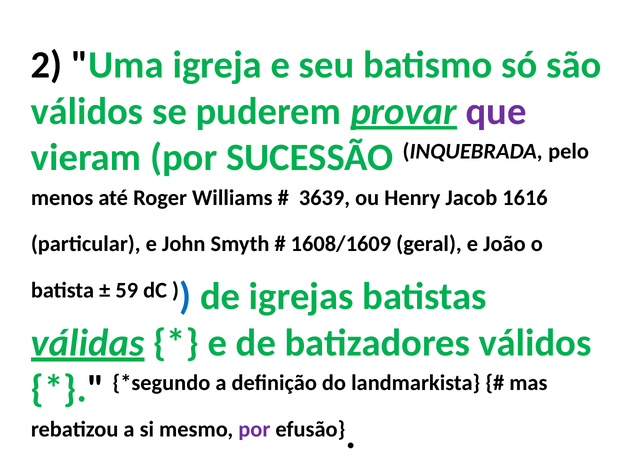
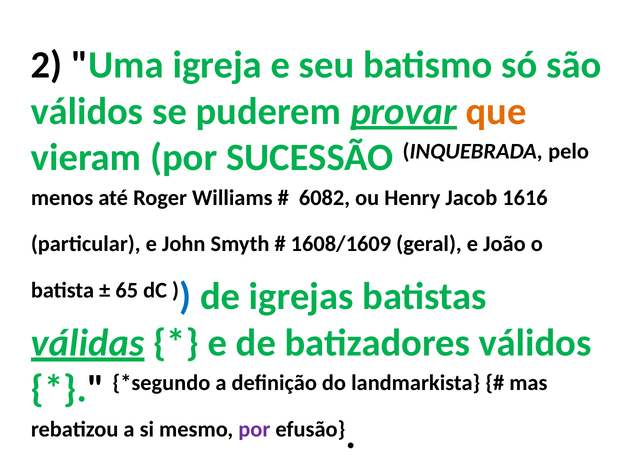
que colour: purple -> orange
3639: 3639 -> 6082
59: 59 -> 65
